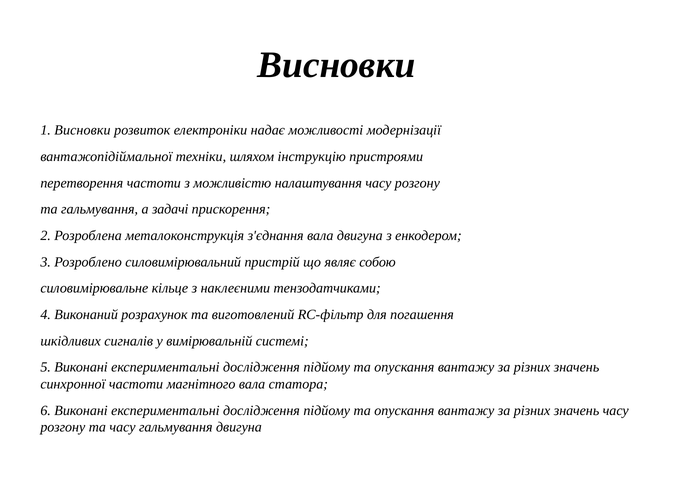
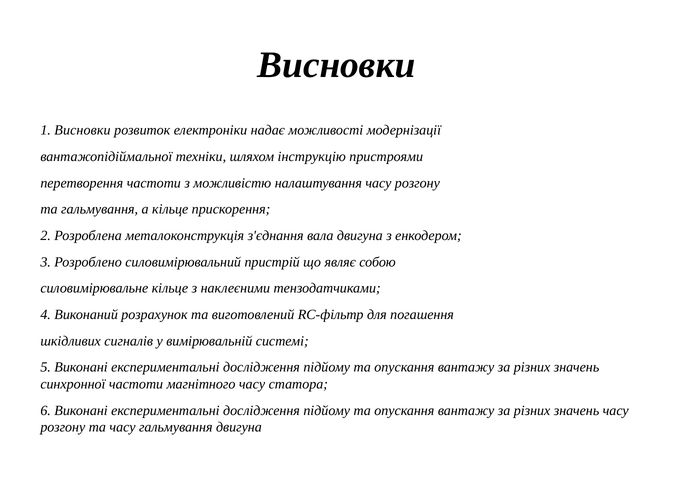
а задачі: задачі -> кільце
магнітного вала: вала -> часу
